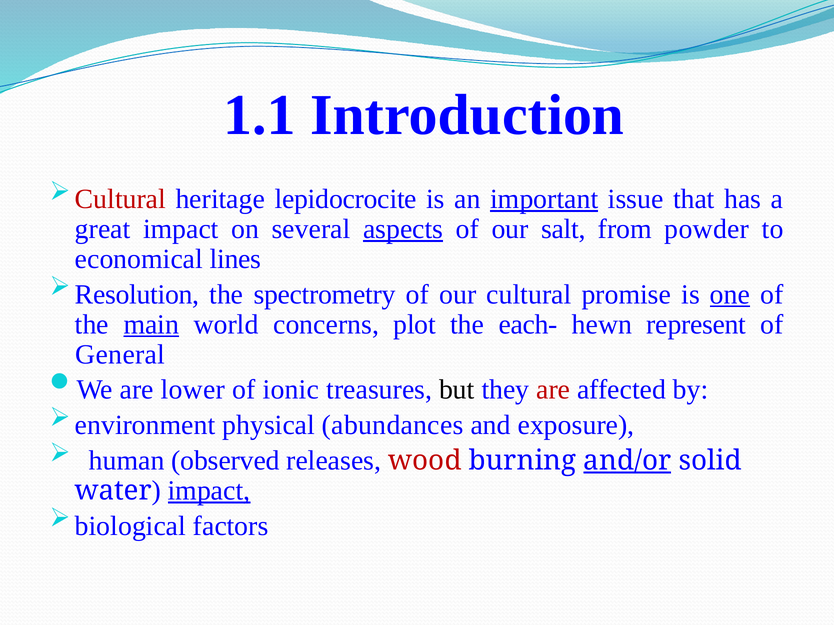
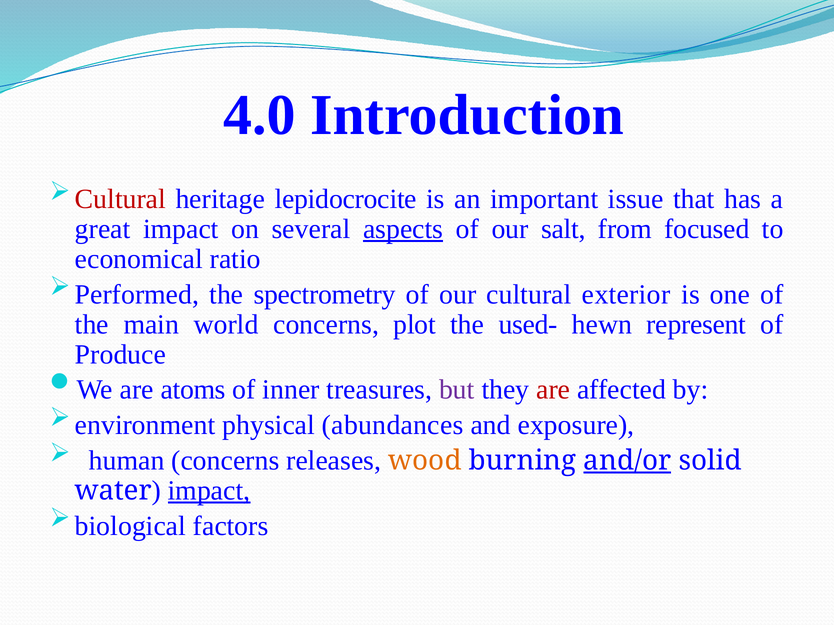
1.1: 1.1 -> 4.0
important underline: present -> none
powder: powder -> focused
lines: lines -> ratio
Resolution: Resolution -> Performed
promise: promise -> exterior
one underline: present -> none
main underline: present -> none
each-: each- -> used-
General: General -> Produce
lower: lower -> atoms
ionic: ionic -> inner
but colour: black -> purple
human observed: observed -> concerns
wood colour: red -> orange
